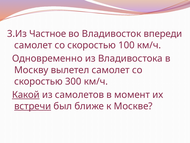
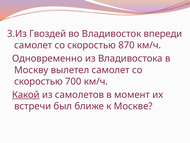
Частное: Частное -> Гвоздей
100: 100 -> 870
300: 300 -> 700
встречи underline: present -> none
